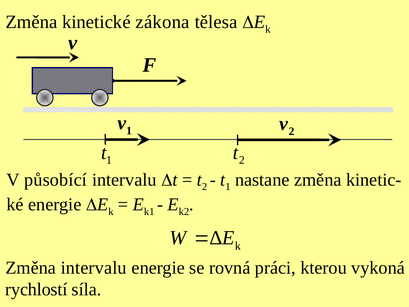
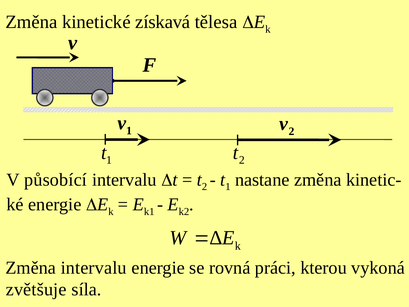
zákona: zákona -> získavá
rychlostí: rychlostí -> zvětšuje
